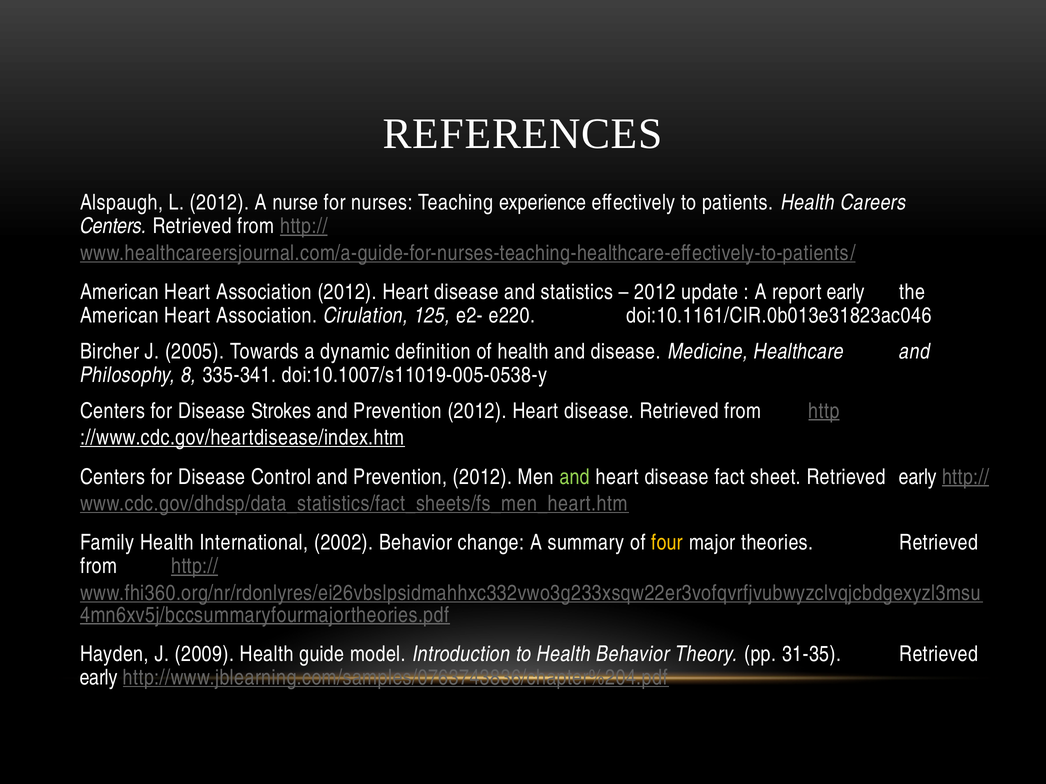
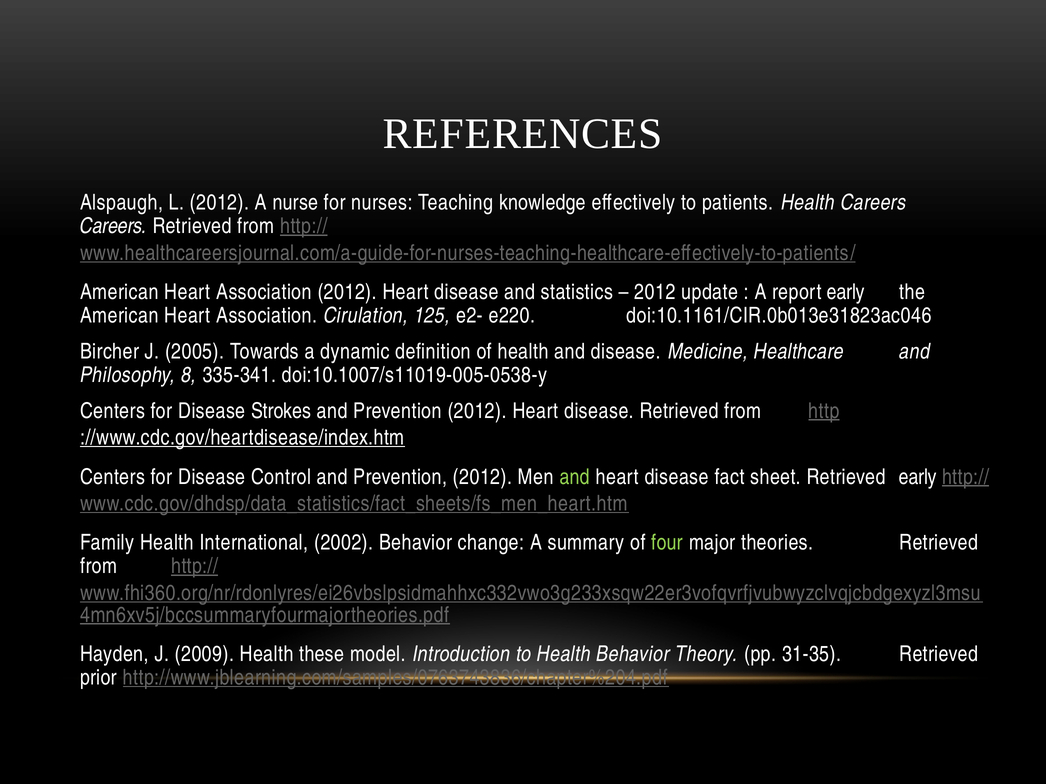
experience: experience -> knowledge
Centers at (113, 226): Centers -> Careers
four colour: yellow -> light green
guide: guide -> these
early at (99, 678): early -> prior
